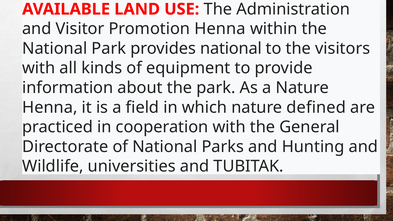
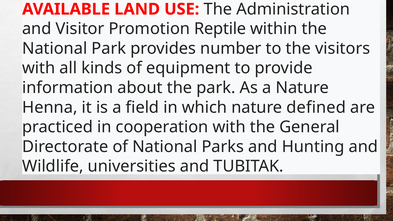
Promotion Henna: Henna -> Reptile
provides national: national -> number
